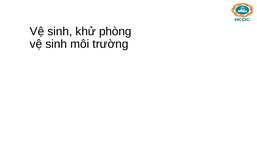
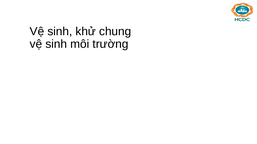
phòng: phòng -> chung
